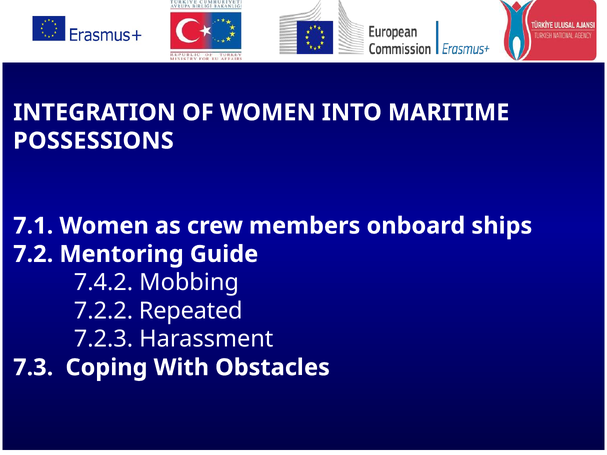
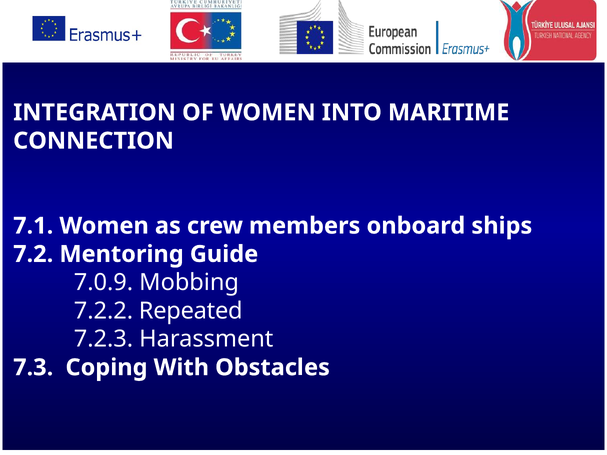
POSSESSIONS: POSSESSIONS -> CONNECTION
7.4.2: 7.4.2 -> 7.0.9
